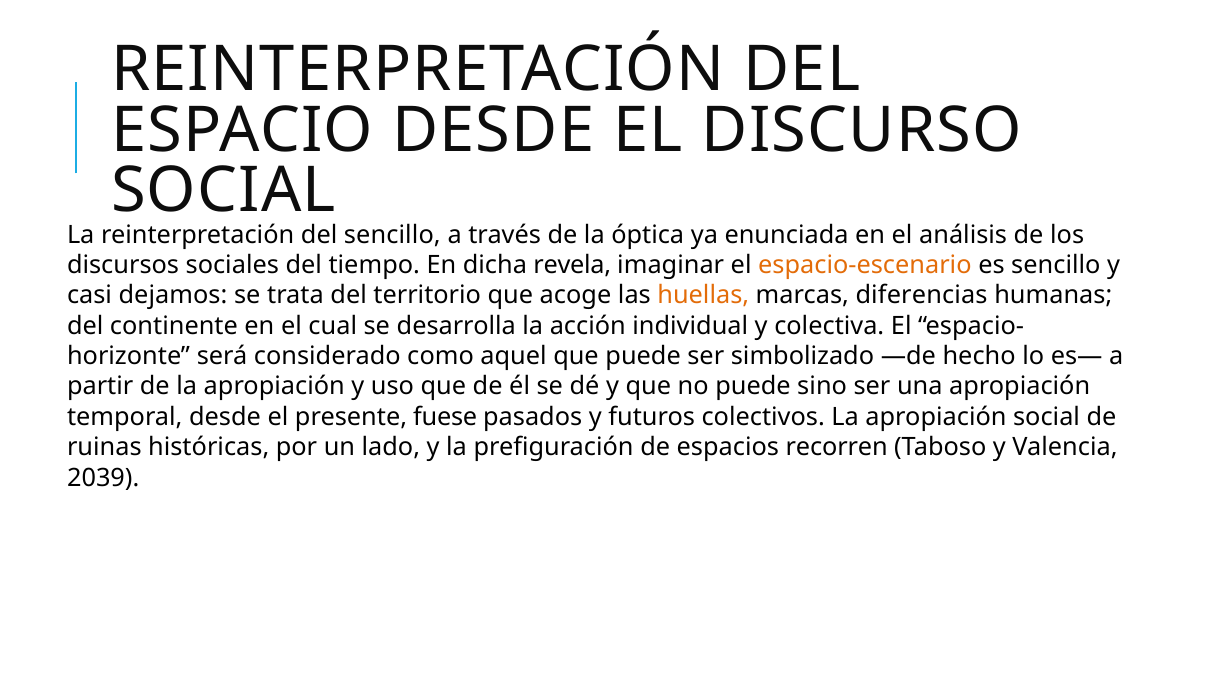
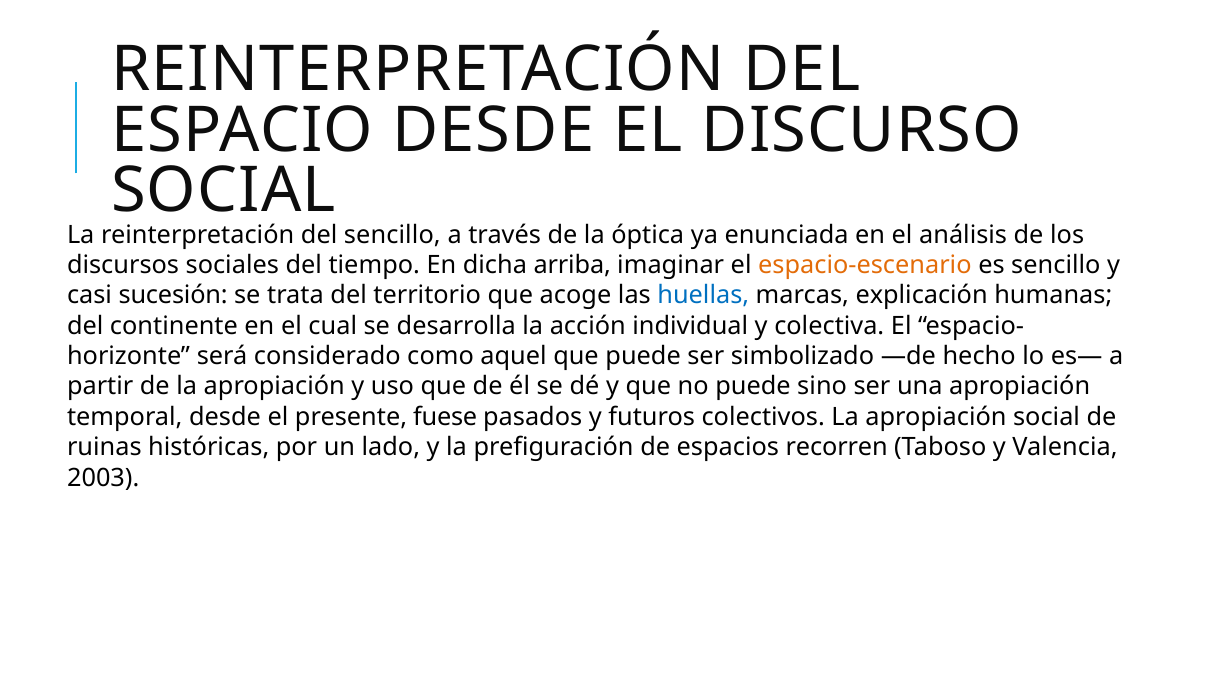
revela: revela -> arriba
dejamos: dejamos -> sucesión
huellas colour: orange -> blue
diferencias: diferencias -> explicación
2039: 2039 -> 2003
